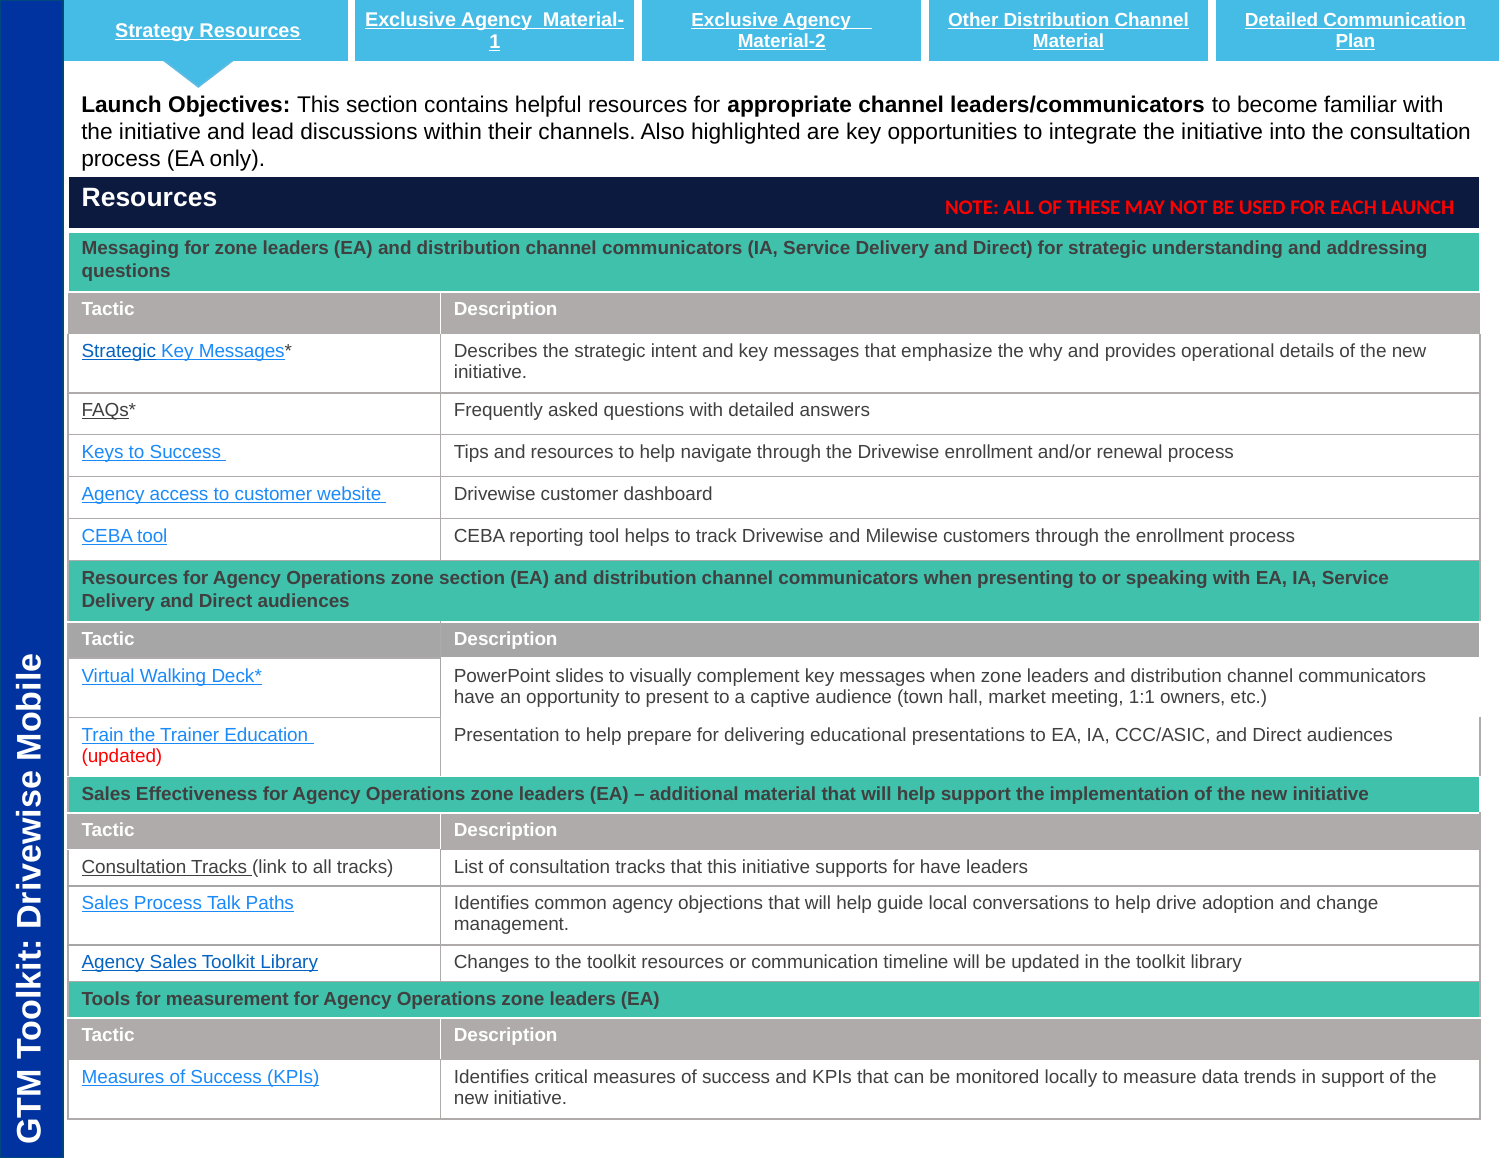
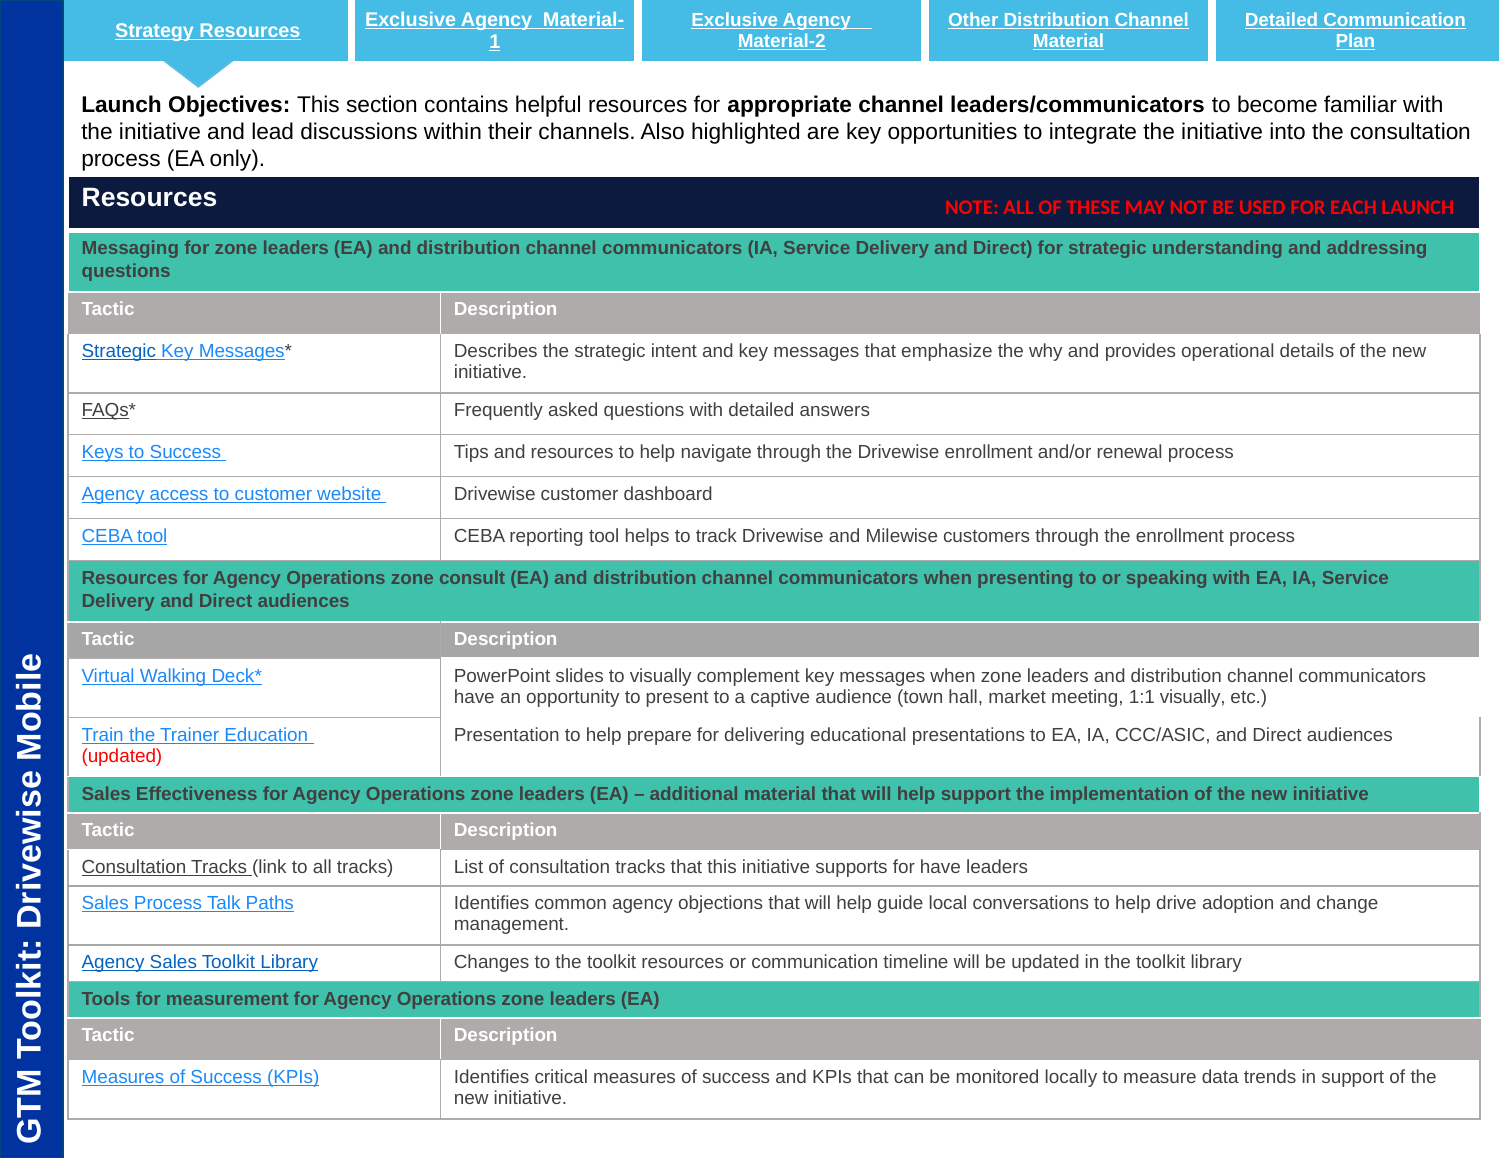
zone section: section -> consult
1:1 owners: owners -> visually
